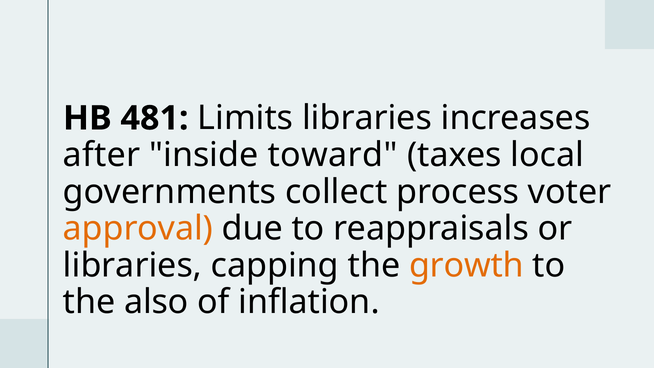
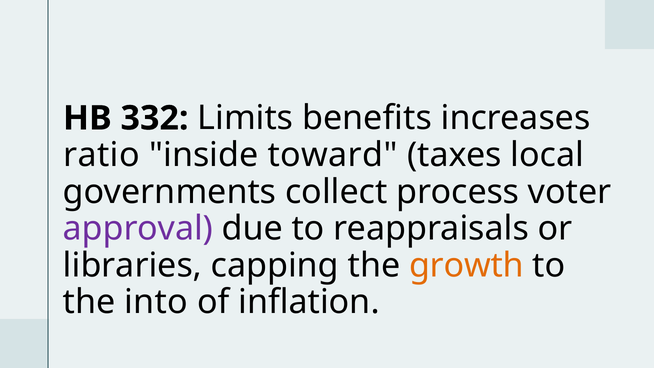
481: 481 -> 332
Limits libraries: libraries -> benefits
after: after -> ratio
approval colour: orange -> purple
also: also -> into
